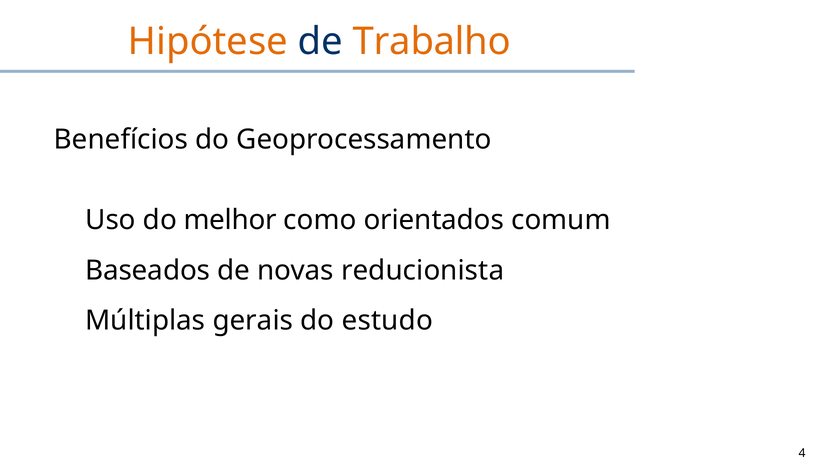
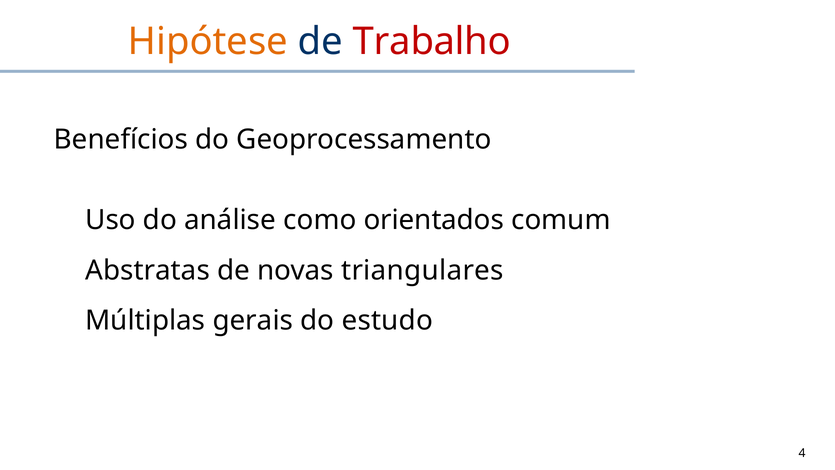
Trabalho colour: orange -> red
melhor: melhor -> análise
Baseados: Baseados -> Abstratas
reducionista: reducionista -> triangulares
